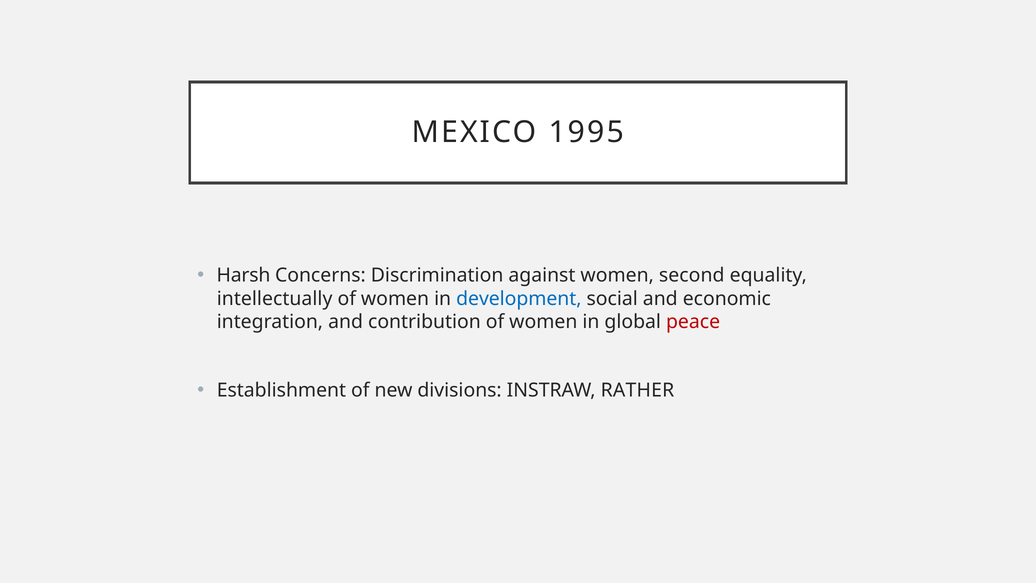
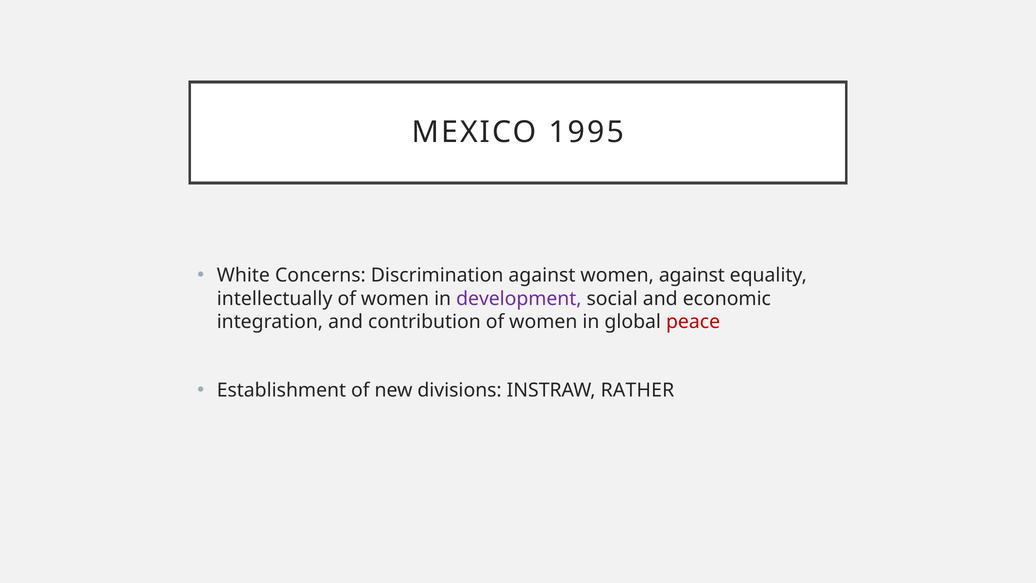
Harsh: Harsh -> White
women second: second -> against
development colour: blue -> purple
